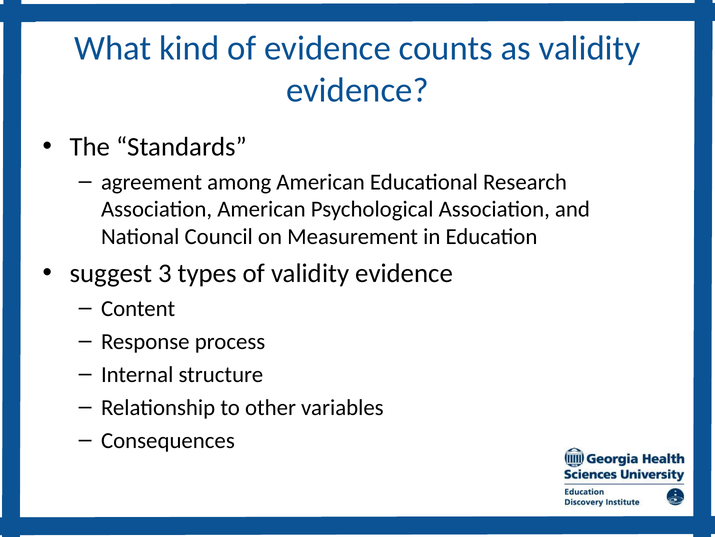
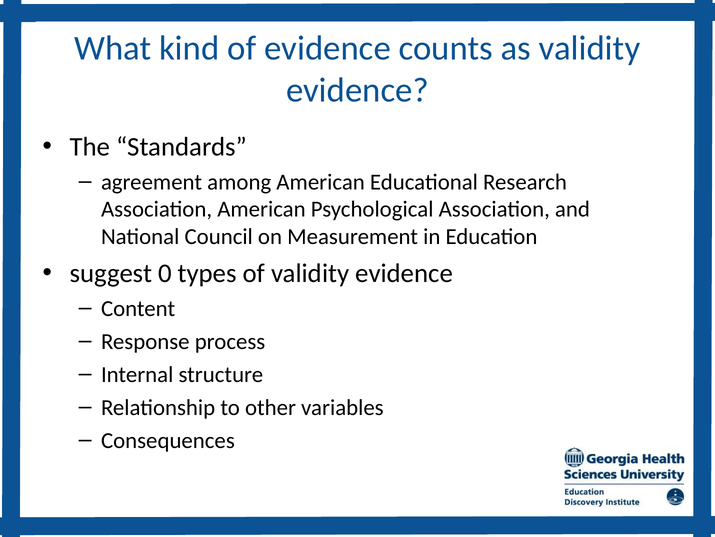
3: 3 -> 0
